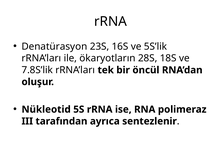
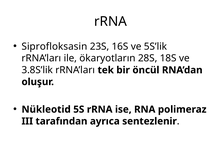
Denatürasyon: Denatürasyon -> Siprofloksasin
7.8S’lik: 7.8S’lik -> 3.8S’lik
